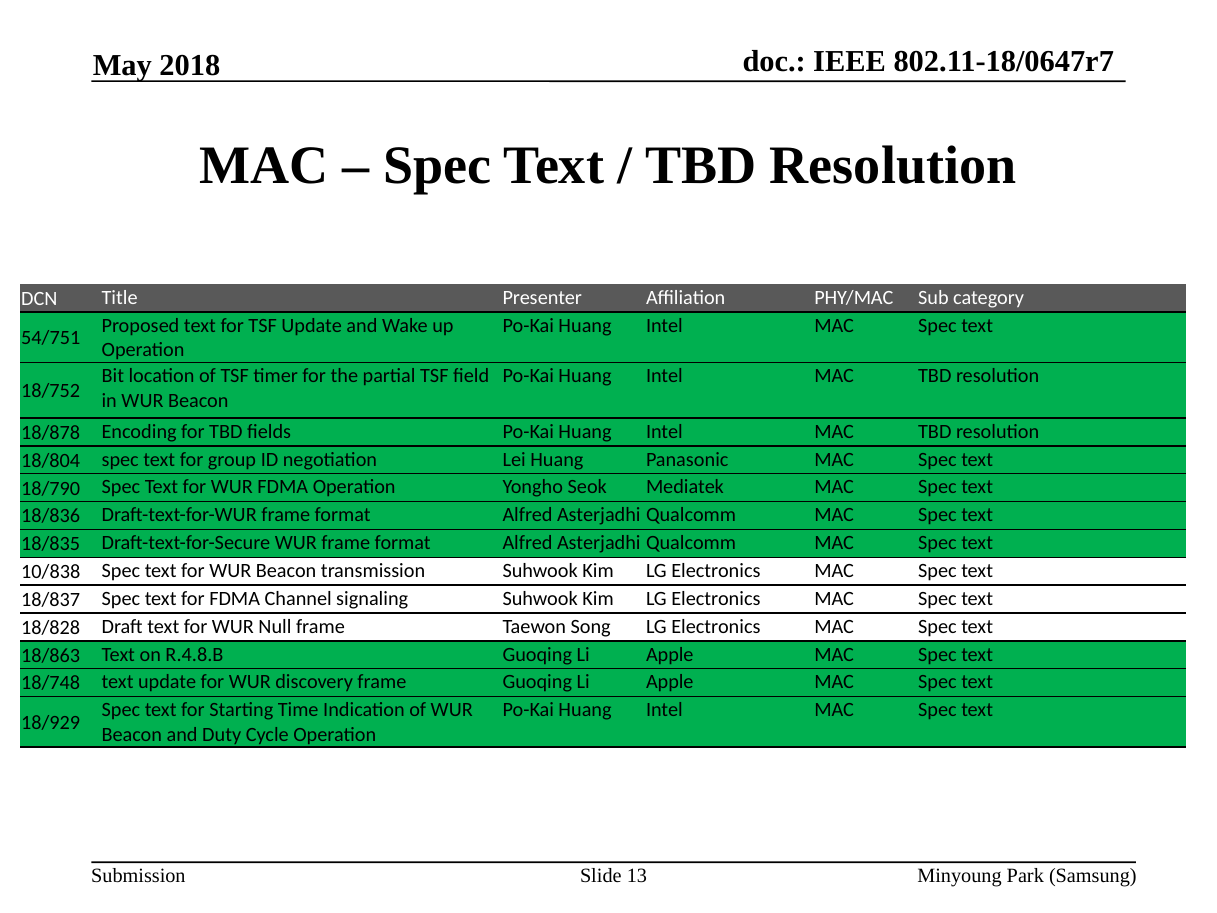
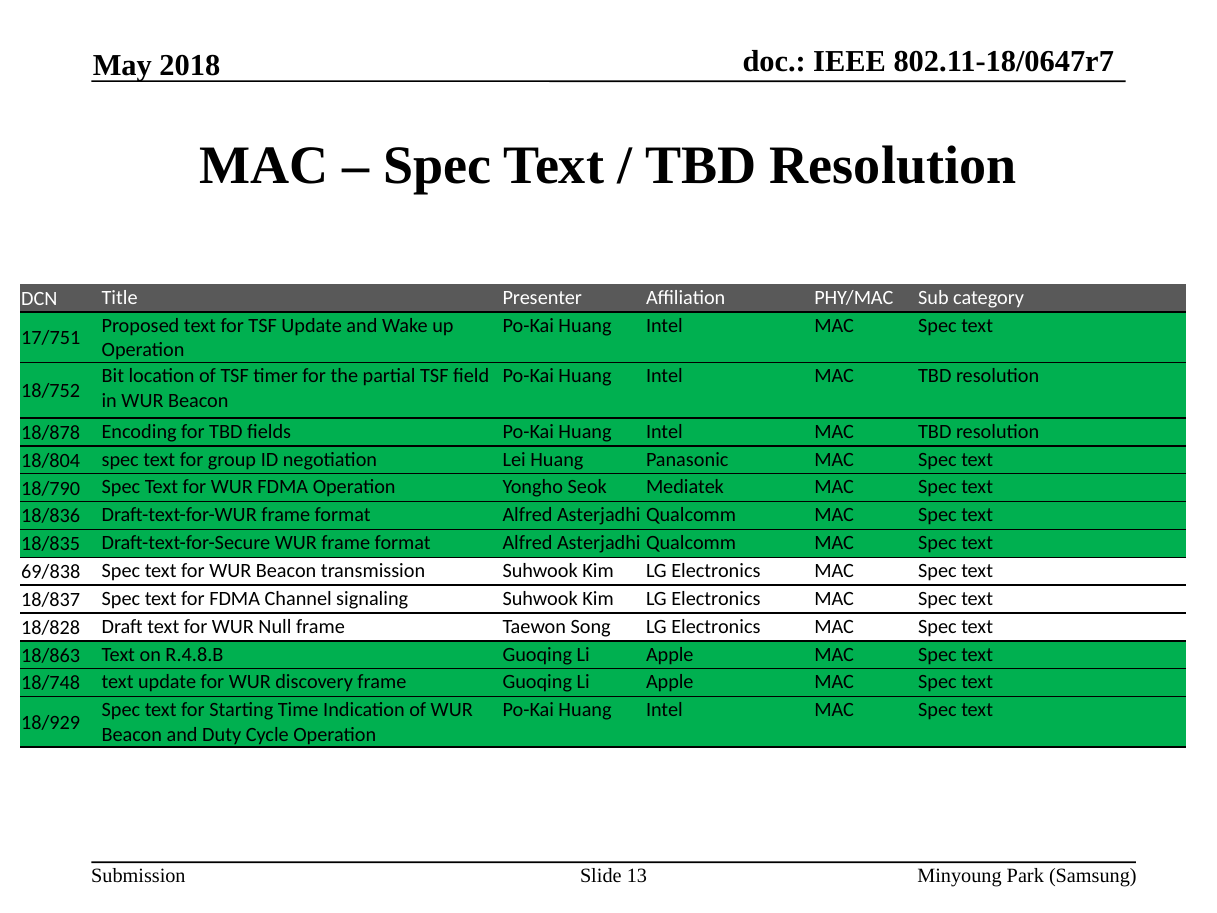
54/751: 54/751 -> 17/751
10/838: 10/838 -> 69/838
